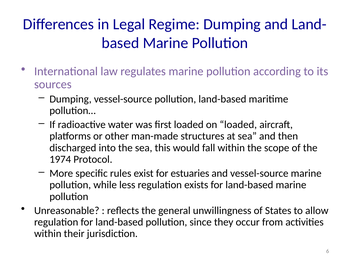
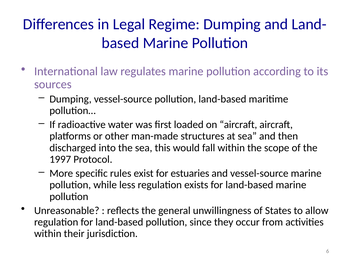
on loaded: loaded -> aircraft
1974: 1974 -> 1997
